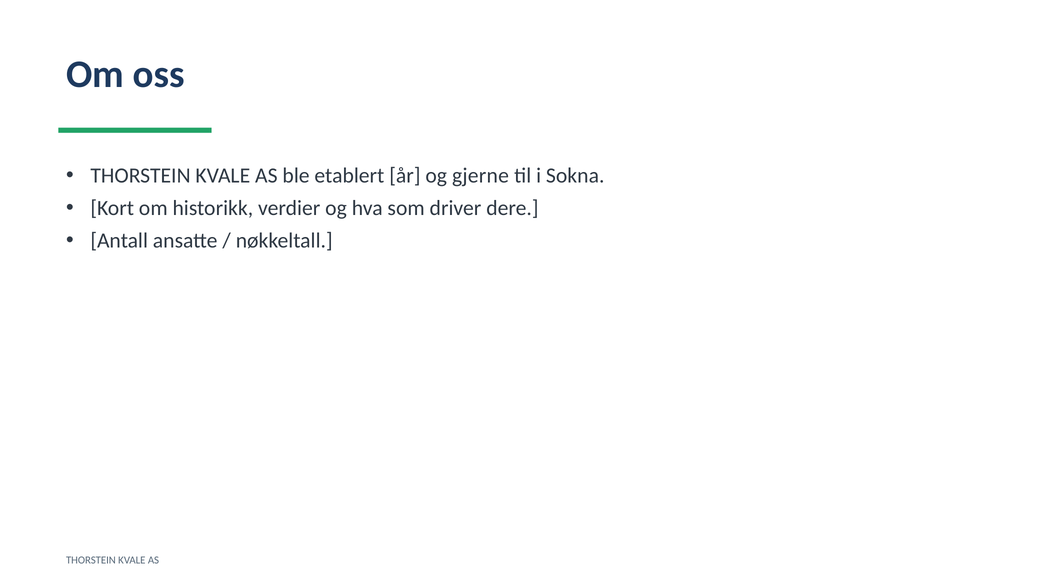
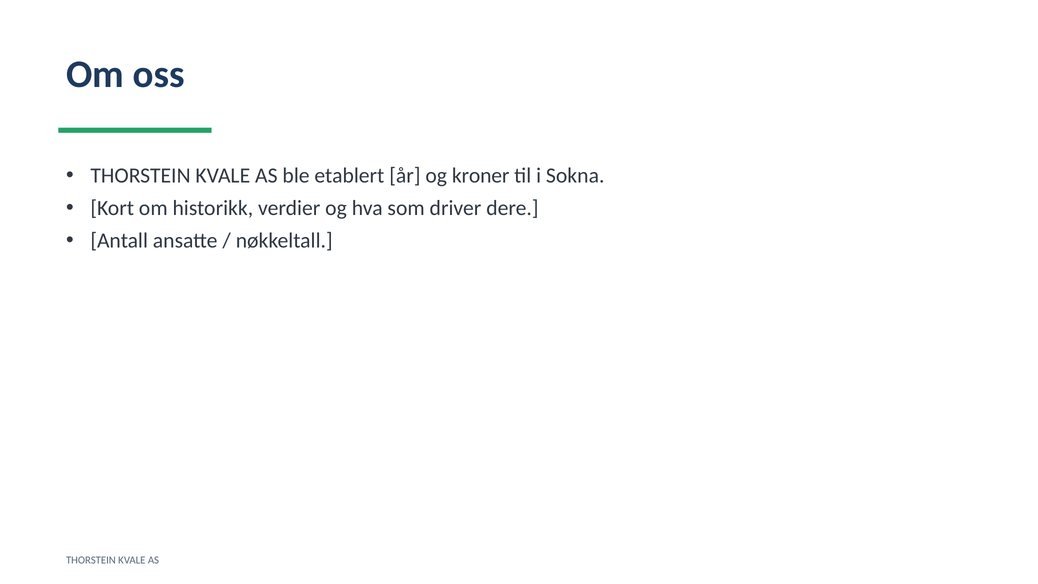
gjerne: gjerne -> kroner
